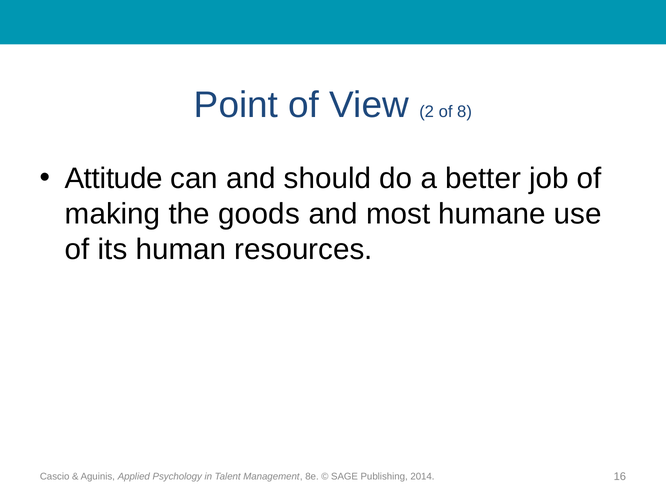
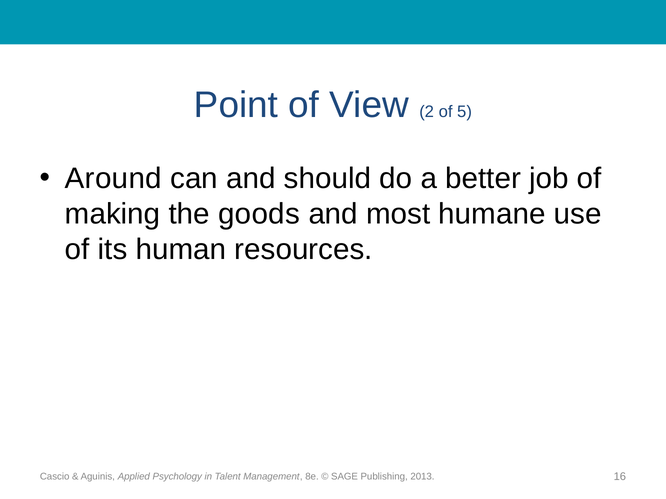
8: 8 -> 5
Attitude: Attitude -> Around
2014: 2014 -> 2013
